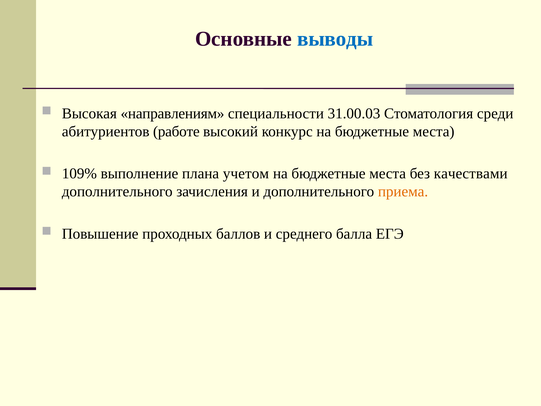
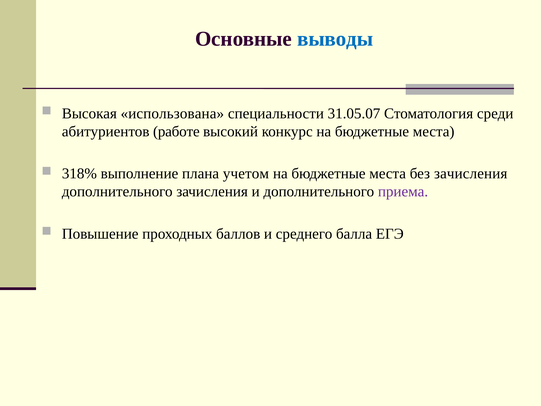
направлениям: направлениям -> использована
31.00.03: 31.00.03 -> 31.05.07
109%: 109% -> 318%
без качествами: качествами -> зачисления
приема colour: orange -> purple
